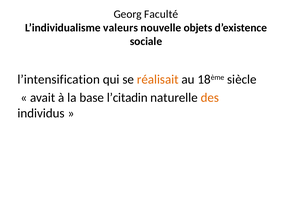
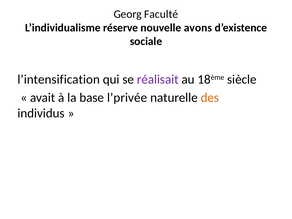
valeurs: valeurs -> réserve
objets: objets -> avons
réalisait colour: orange -> purple
l’citadin: l’citadin -> l’privée
